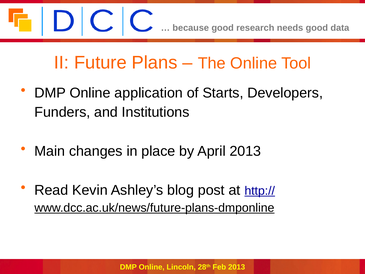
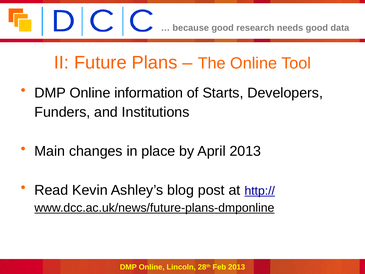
application: application -> information
